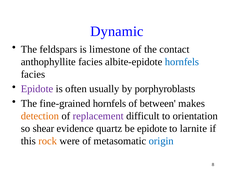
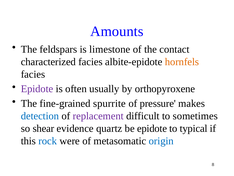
Dynamic: Dynamic -> Amounts
anthophyllite: anthophyllite -> characterized
hornfels at (182, 62) colour: blue -> orange
porphyroblasts: porphyroblasts -> orthopyroxene
fine-grained hornfels: hornfels -> spurrite
between: between -> pressure
detection colour: orange -> blue
orientation: orientation -> sometimes
larnite: larnite -> typical
rock colour: orange -> blue
